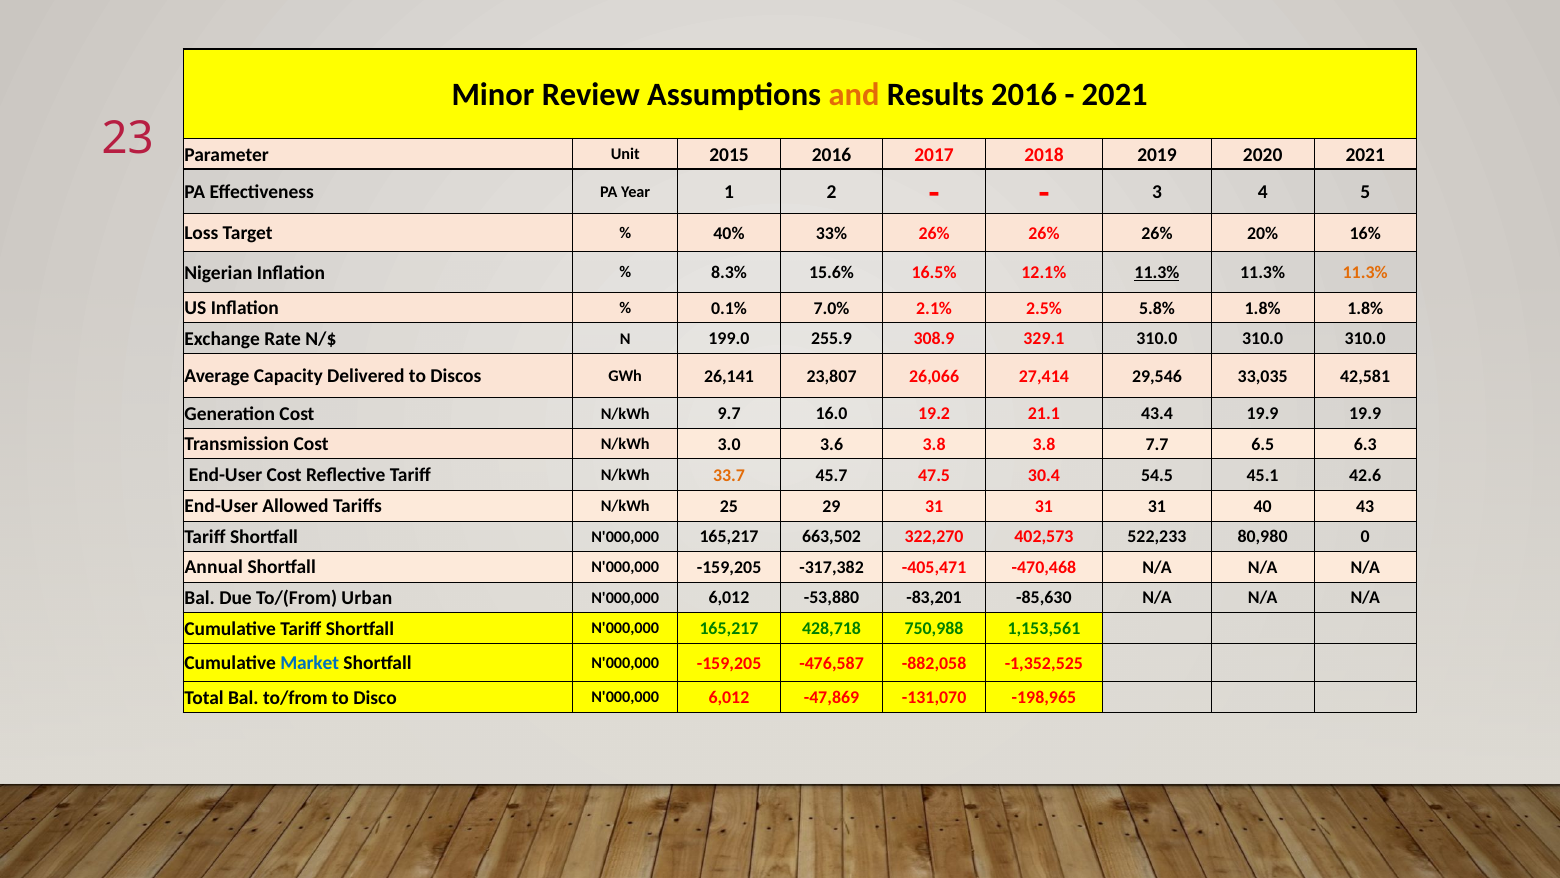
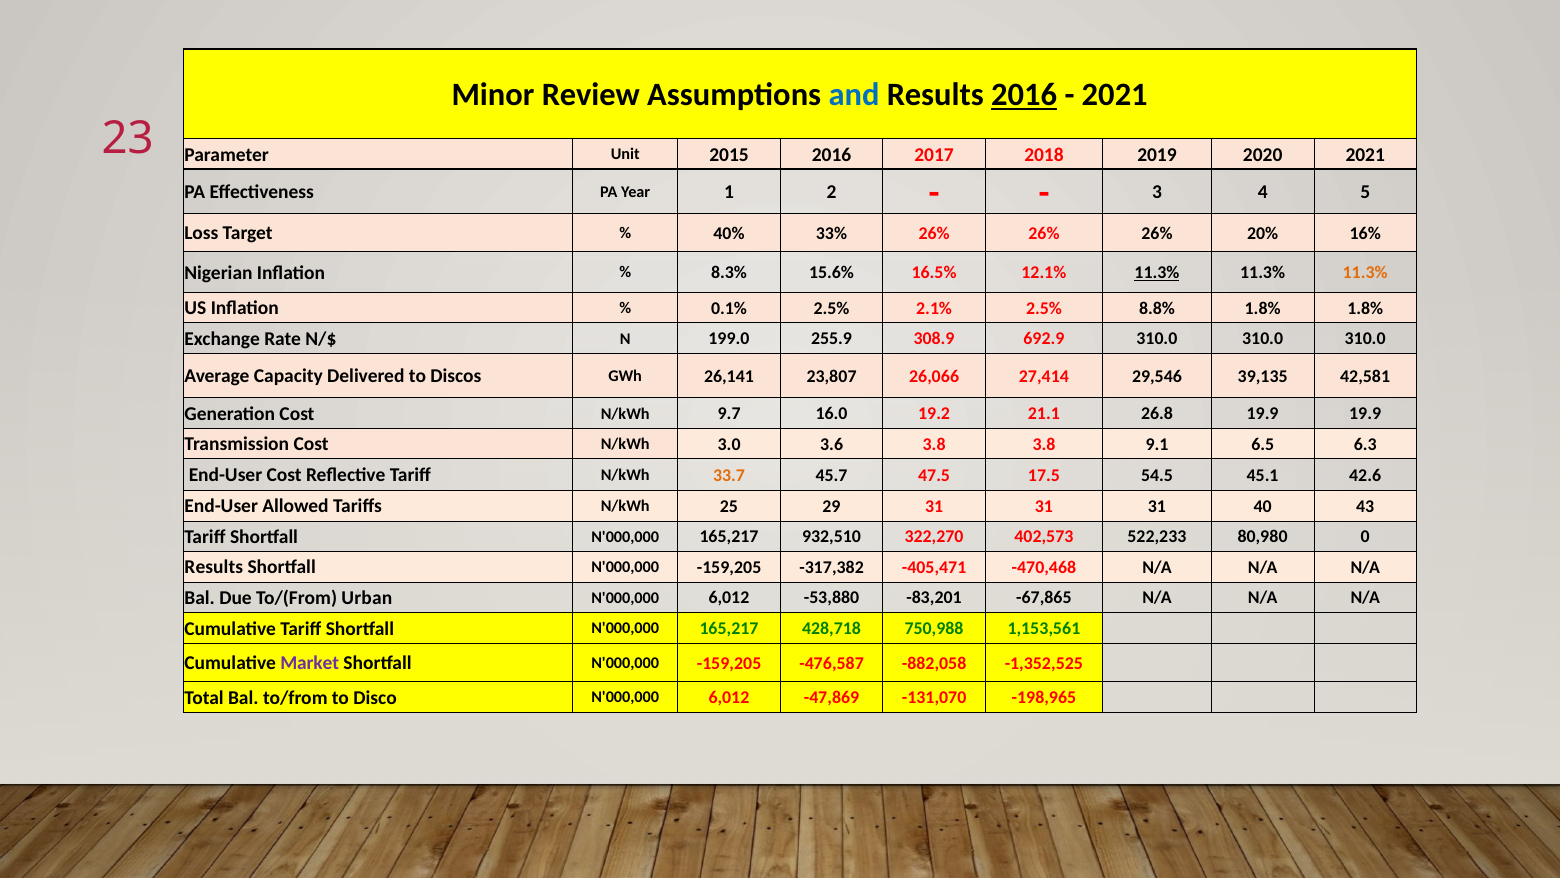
and colour: orange -> blue
2016 at (1024, 95) underline: none -> present
0.1% 7.0%: 7.0% -> 2.5%
5.8%: 5.8% -> 8.8%
329.1: 329.1 -> 692.9
33,035: 33,035 -> 39,135
43.4: 43.4 -> 26.8
7.7: 7.7 -> 9.1
30.4: 30.4 -> 17.5
663,502: 663,502 -> 932,510
Annual at (214, 567): Annual -> Results
-85,630: -85,630 -> -67,865
Market colour: blue -> purple
